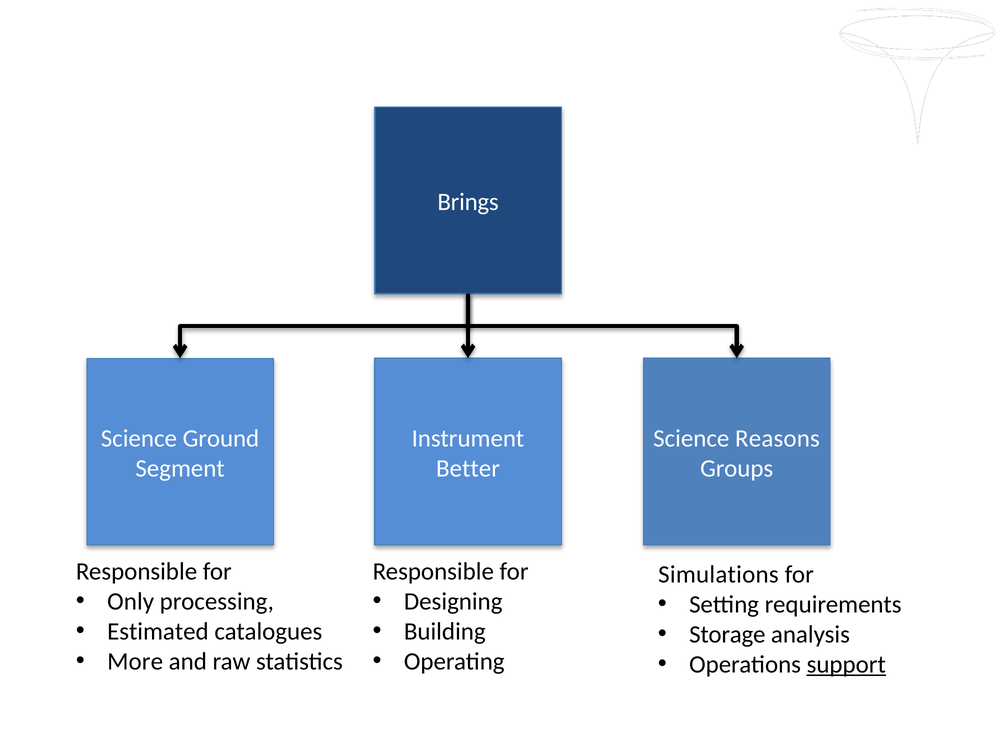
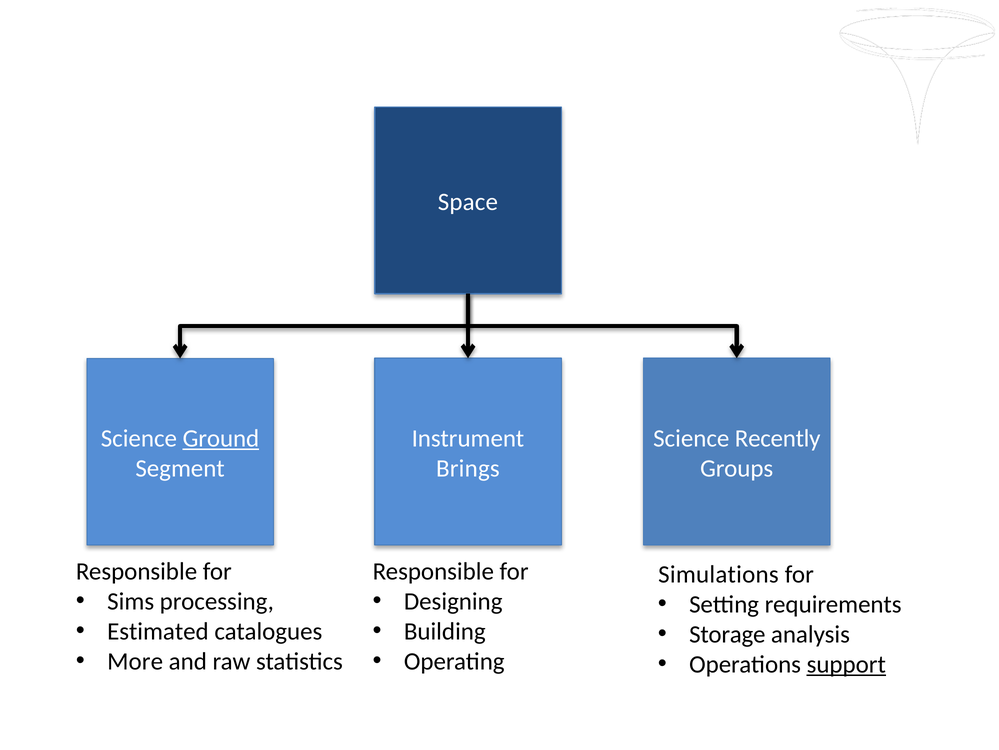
Brings: Brings -> Space
Reasons: Reasons -> Recently
Ground underline: none -> present
Better: Better -> Brings
Only: Only -> Sims
